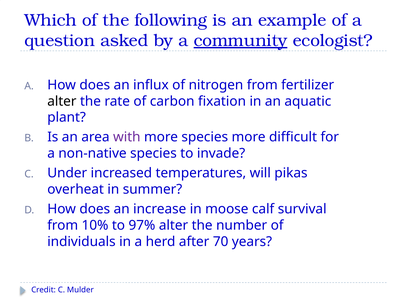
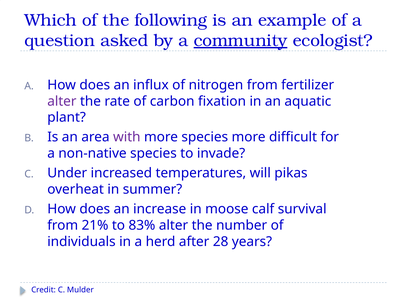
alter at (62, 101) colour: black -> purple
10%: 10% -> 21%
97%: 97% -> 83%
70: 70 -> 28
